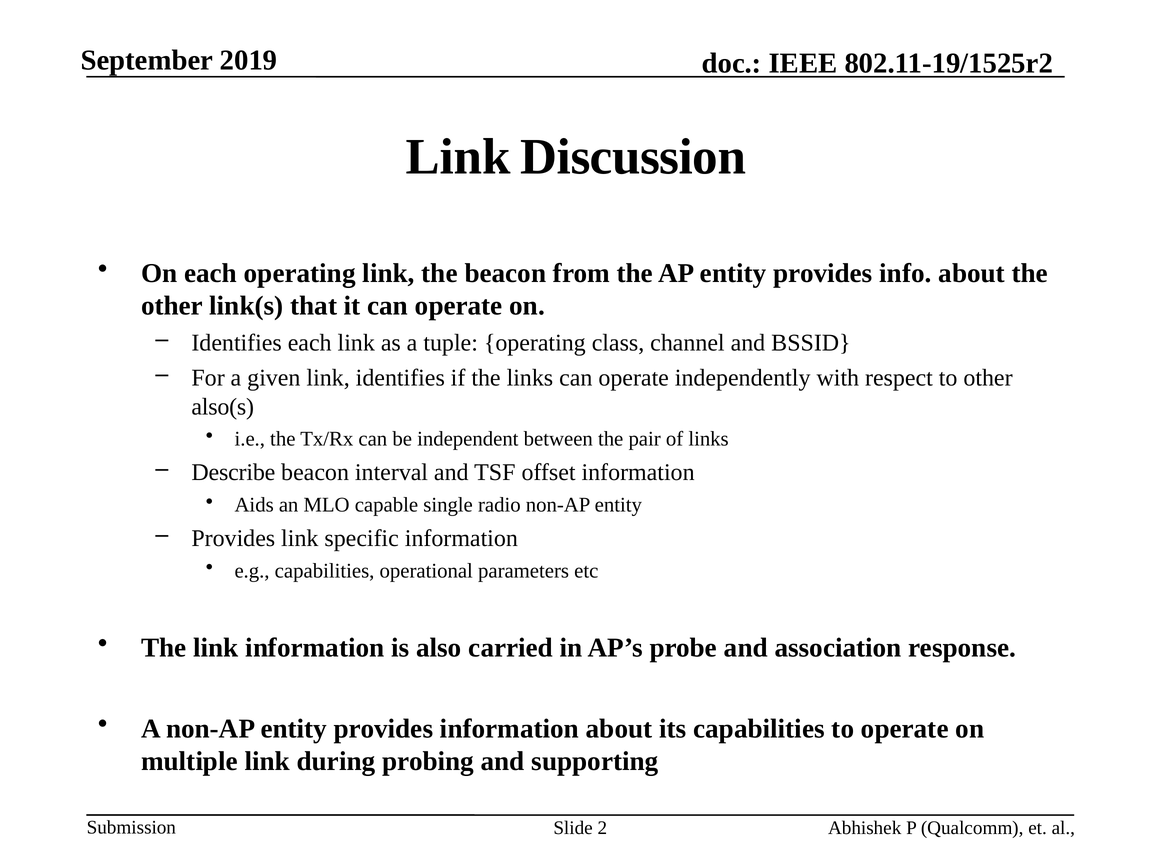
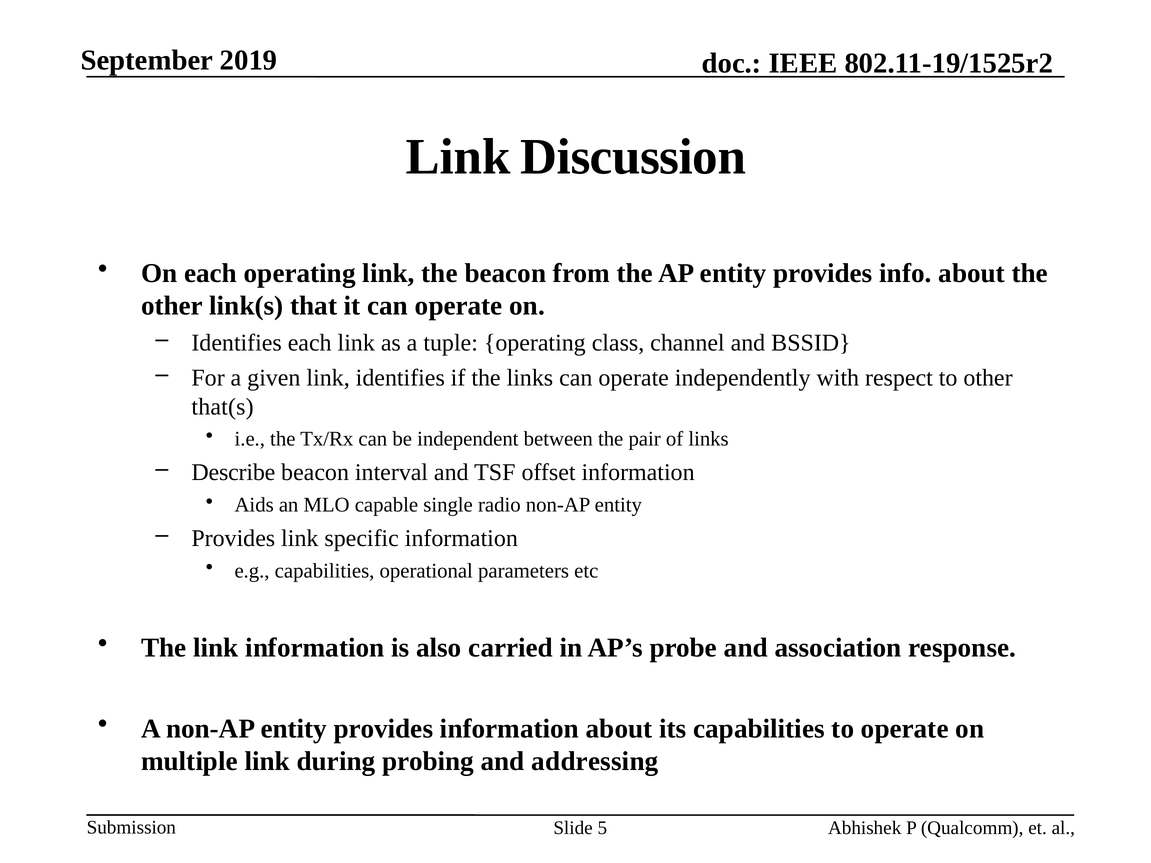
also(s: also(s -> that(s
supporting: supporting -> addressing
2: 2 -> 5
